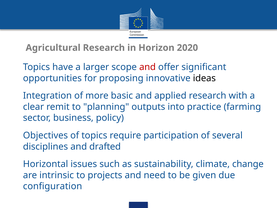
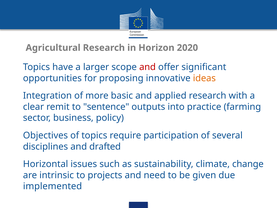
ideas colour: black -> orange
planning: planning -> sentence
configuration: configuration -> implemented
